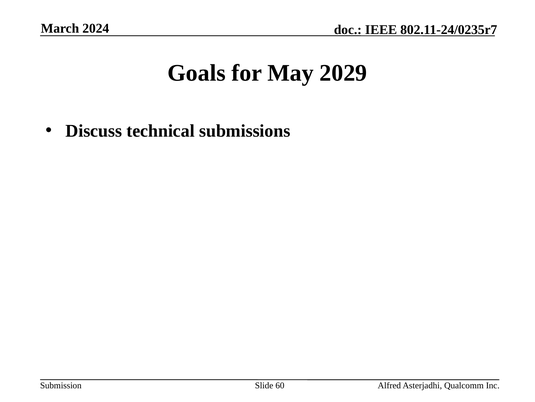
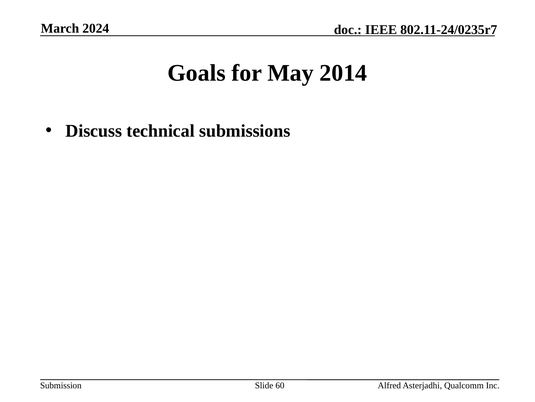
2029: 2029 -> 2014
